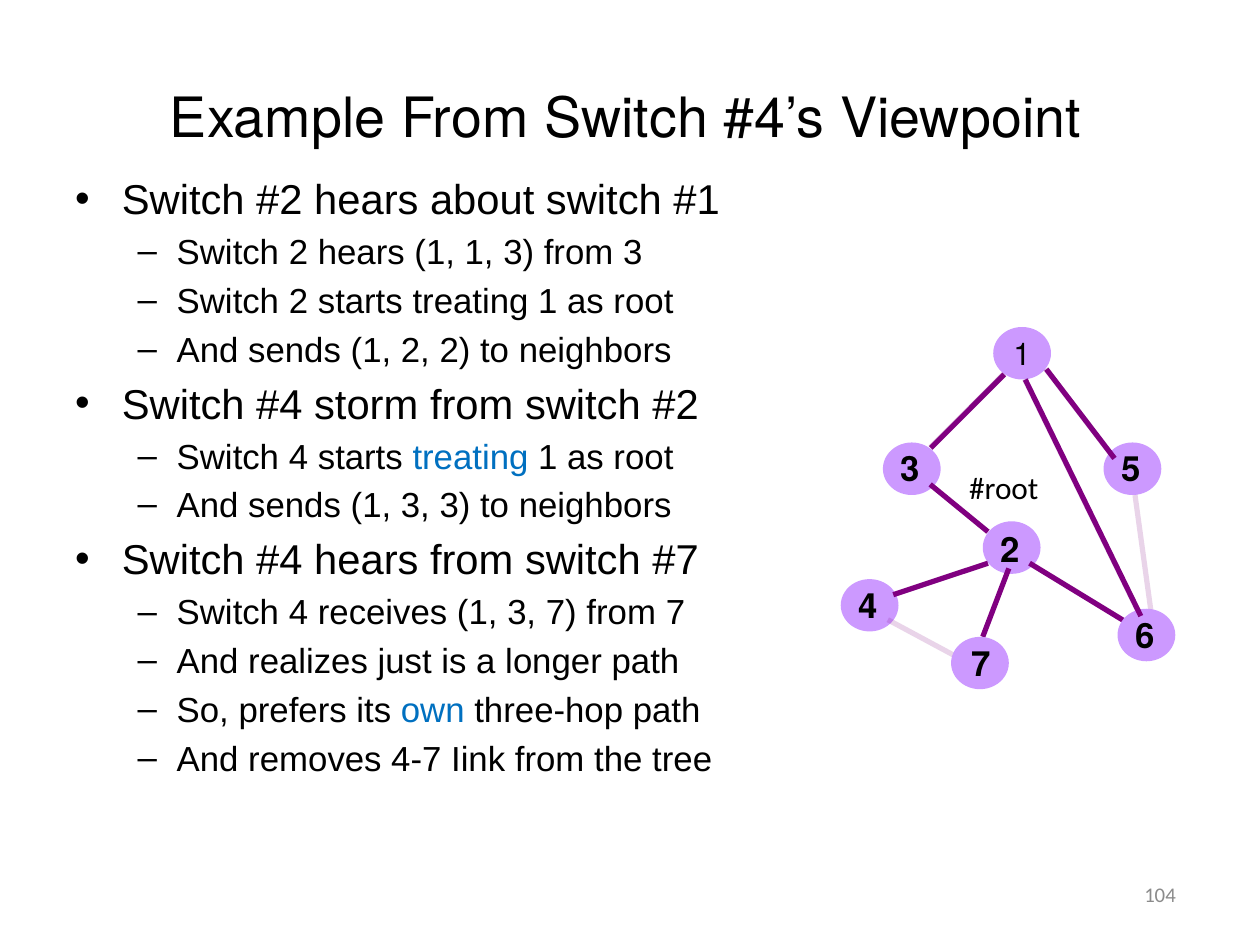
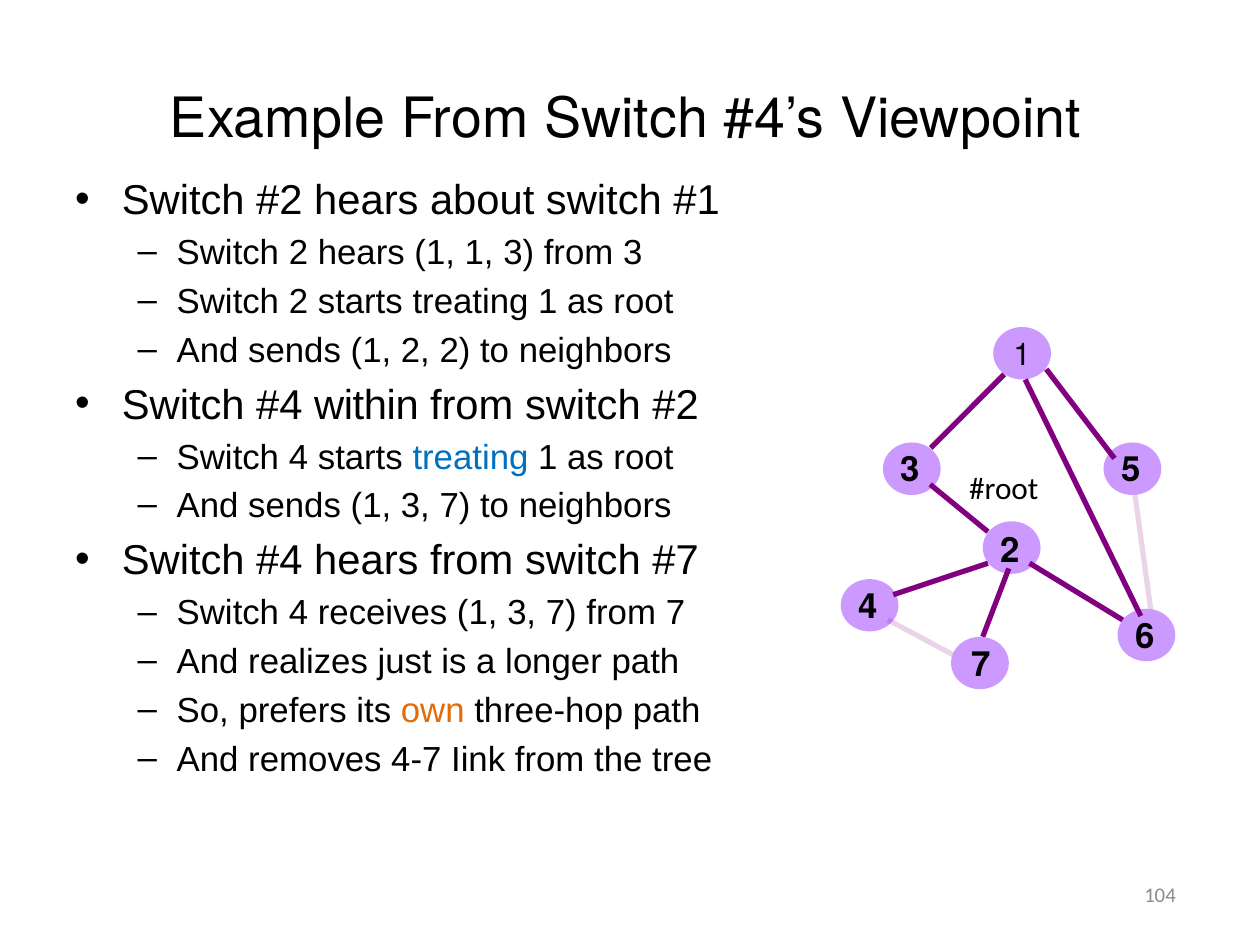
storm: storm -> within
sends 1 3 3: 3 -> 7
own colour: blue -> orange
